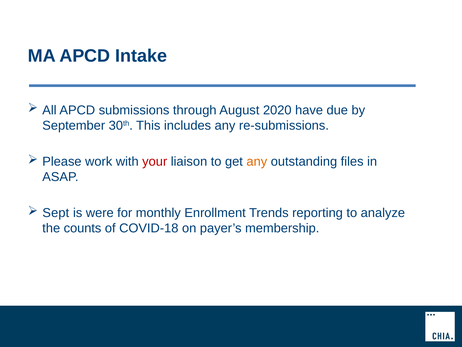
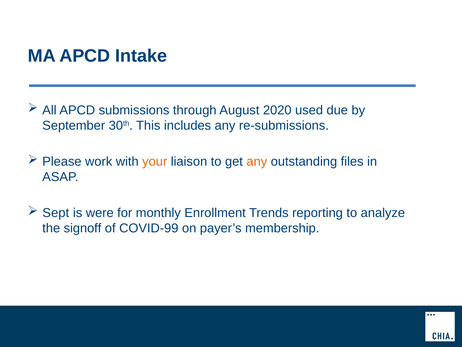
have: have -> used
your colour: red -> orange
counts: counts -> signoff
COVID-18: COVID-18 -> COVID-99
